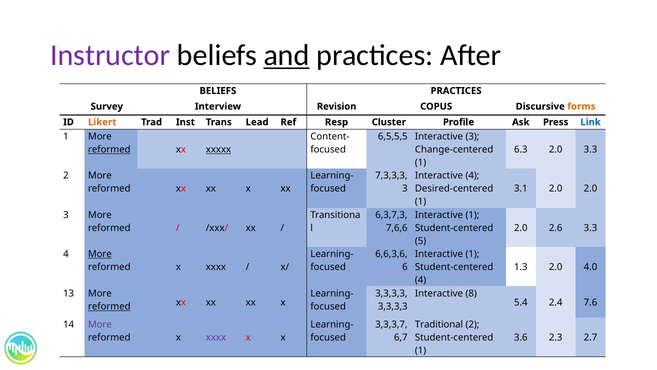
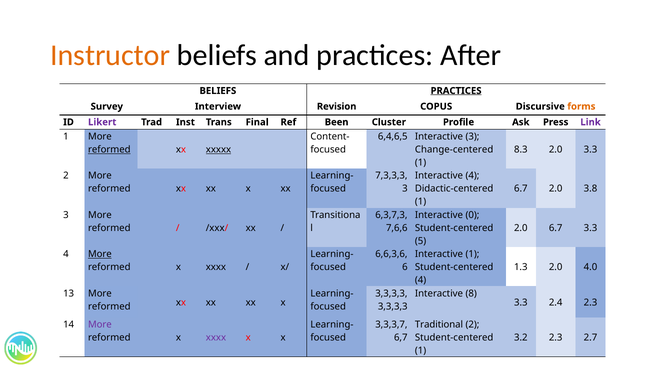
Instructor colour: purple -> orange
and underline: present -> none
PRACTICES at (456, 91) underline: none -> present
Likert colour: orange -> purple
Lead: Lead -> Final
Resp: Resp -> Been
Link colour: blue -> purple
6,5,5,5: 6,5,5,5 -> 6,4,6,5
6.3: 6.3 -> 8.3
Desired-centered: Desired-centered -> Didactic-centered
3.1 at (521, 189): 3.1 -> 6.7
2.0 2.0: 2.0 -> 3.8
1 at (472, 215): 1 -> 0
2.0 2.6: 2.6 -> 6.7
5.4 at (521, 302): 5.4 -> 3.3
2.4 7.6: 7.6 -> 2.3
reformed at (109, 306) underline: present -> none
3.6: 3.6 -> 3.2
